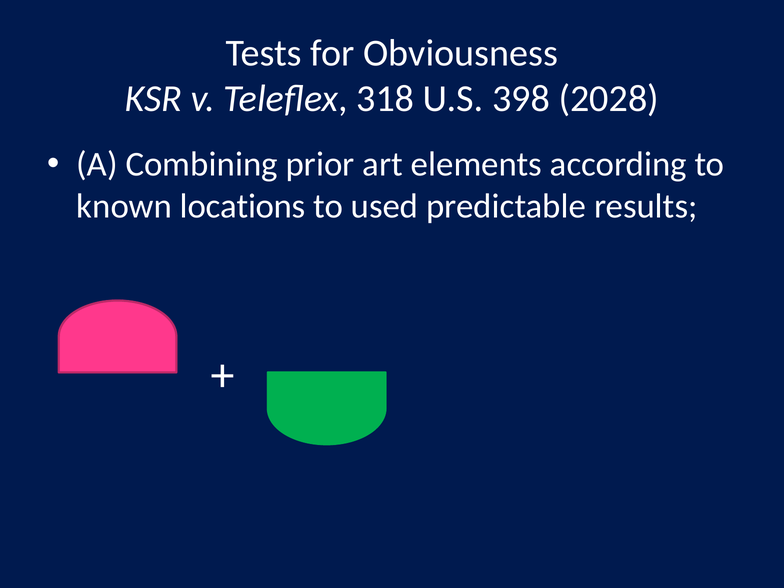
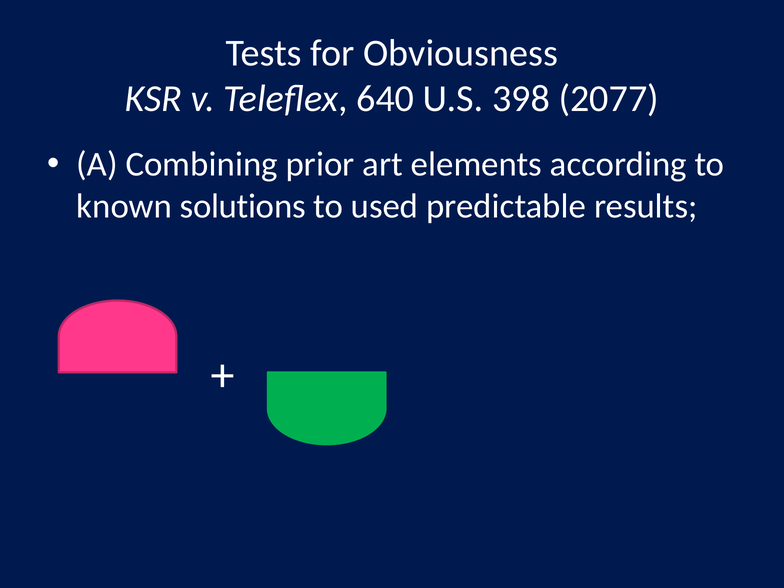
318: 318 -> 640
2028: 2028 -> 2077
locations: locations -> solutions
